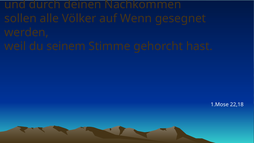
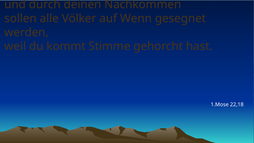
seinem: seinem -> kommt
